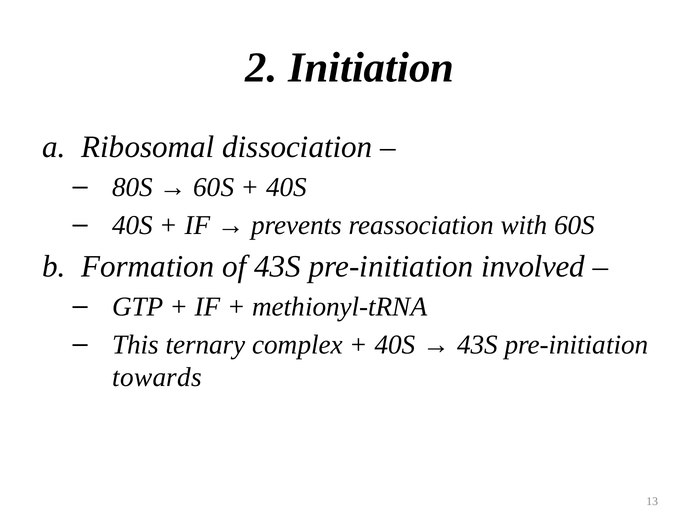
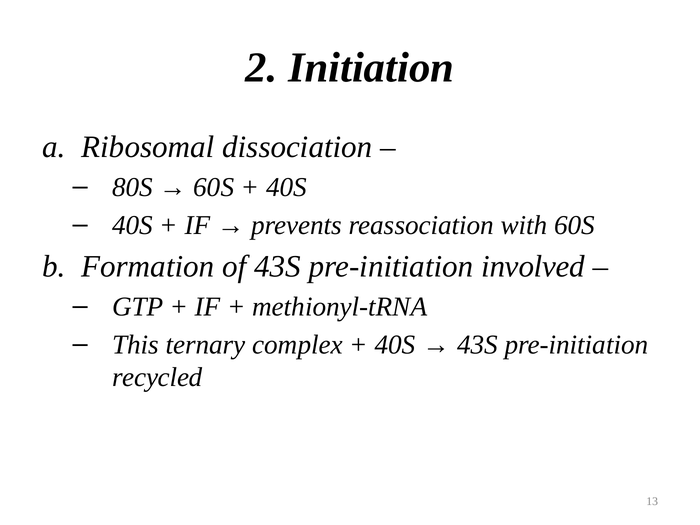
towards: towards -> recycled
